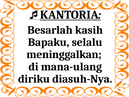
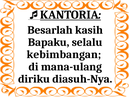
meninggalkan: meninggalkan -> kebimbangan
